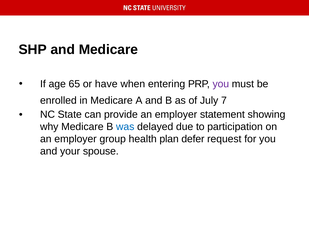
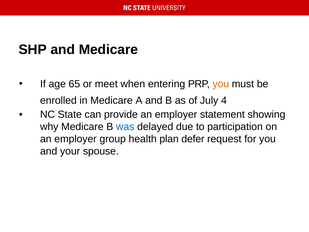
have: have -> meet
you at (221, 84) colour: purple -> orange
7: 7 -> 4
